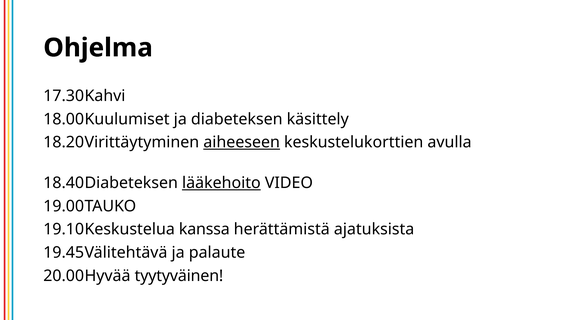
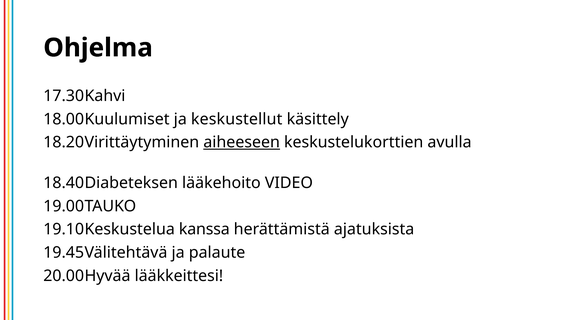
diabeteksen: diabeteksen -> keskustellut
lääkehoito underline: present -> none
tyytyväinen: tyytyväinen -> lääkkeittesi
